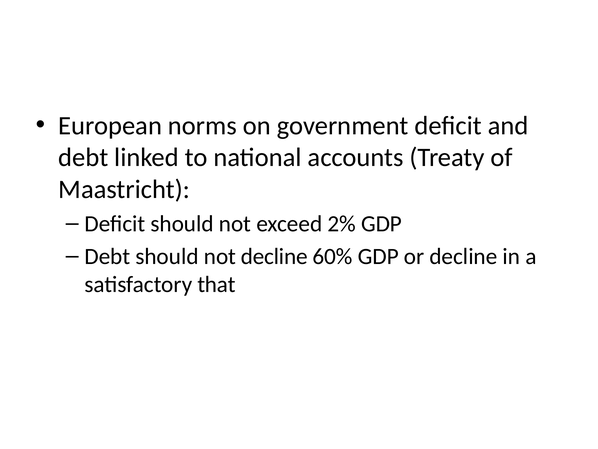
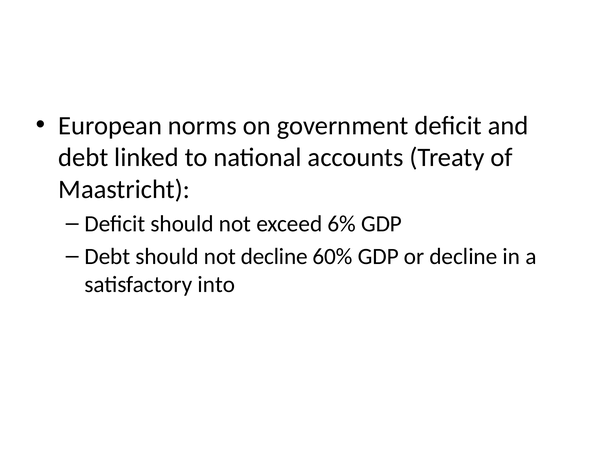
2%: 2% -> 6%
that: that -> into
